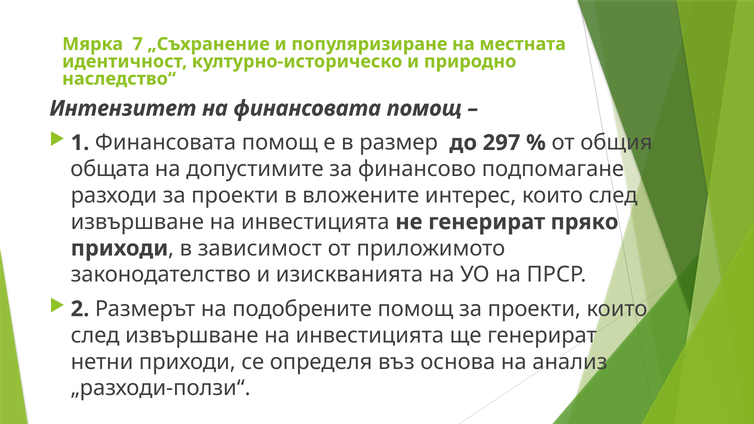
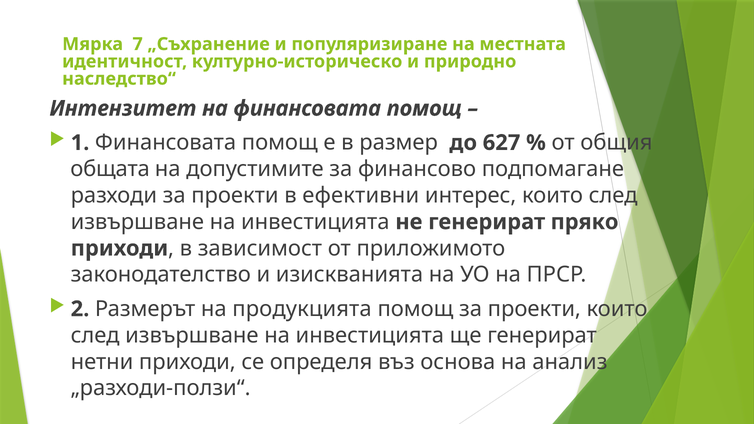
297: 297 -> 627
вложените: вложените -> ефективни
подобрените: подобрените -> продукцията
